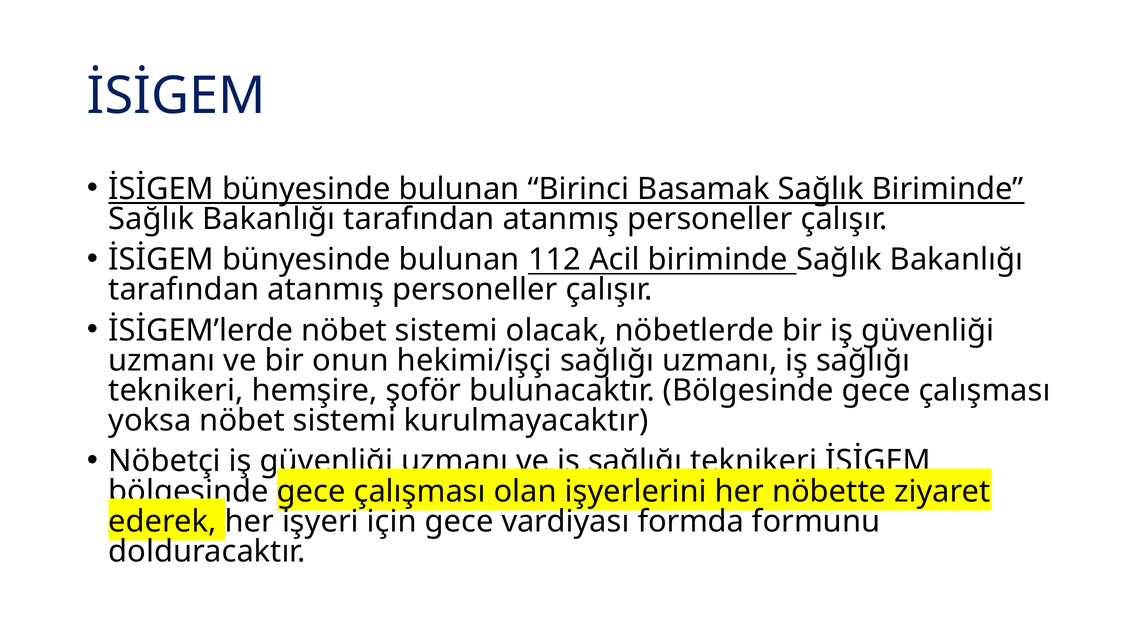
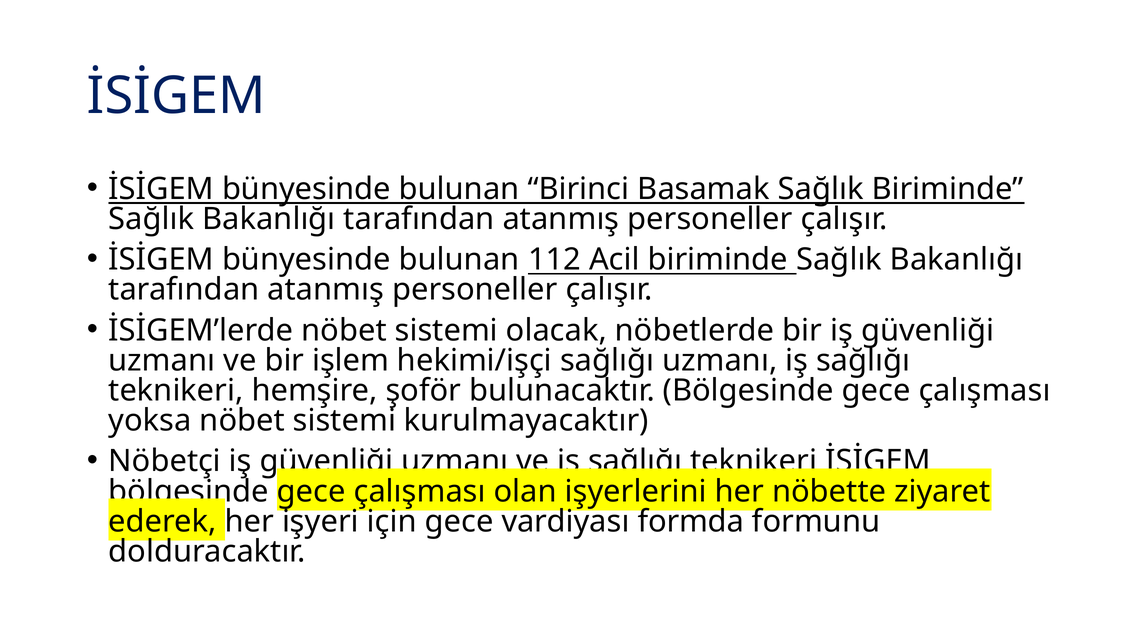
onun: onun -> işlem
